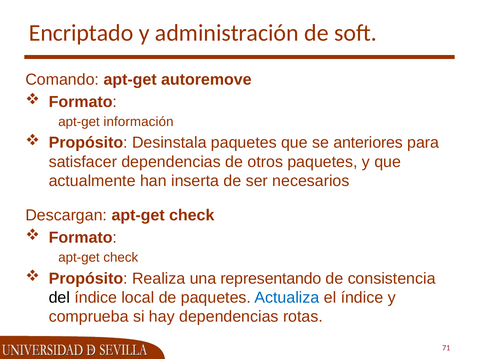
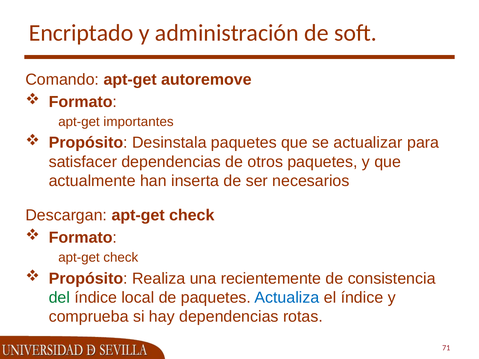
información: información -> importantes
anteriores: anteriores -> actualizar
representando: representando -> recientemente
del colour: black -> green
